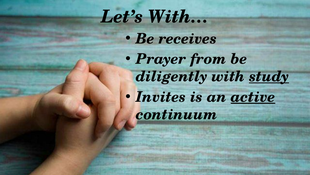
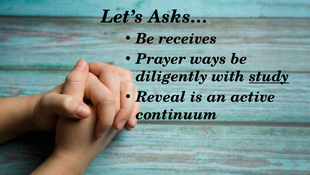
With…: With… -> Asks…
from: from -> ways
Invites: Invites -> Reveal
active underline: present -> none
